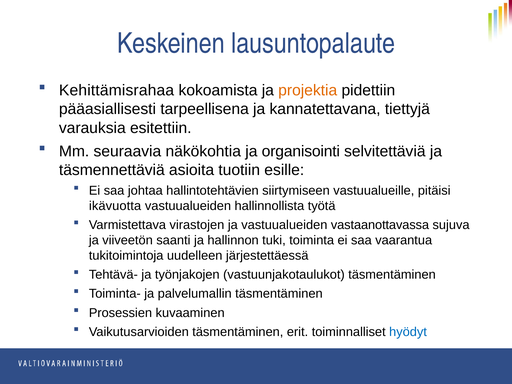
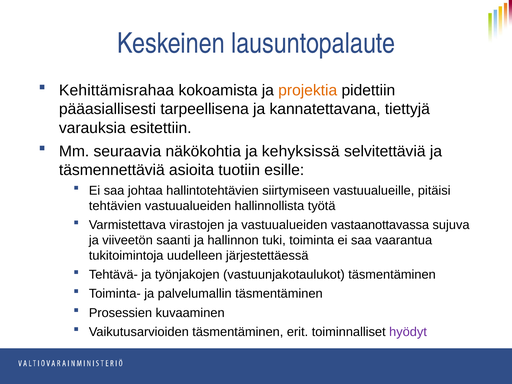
organisointi: organisointi -> kehyksissä
ikävuotta: ikävuotta -> tehtävien
hyödyt colour: blue -> purple
